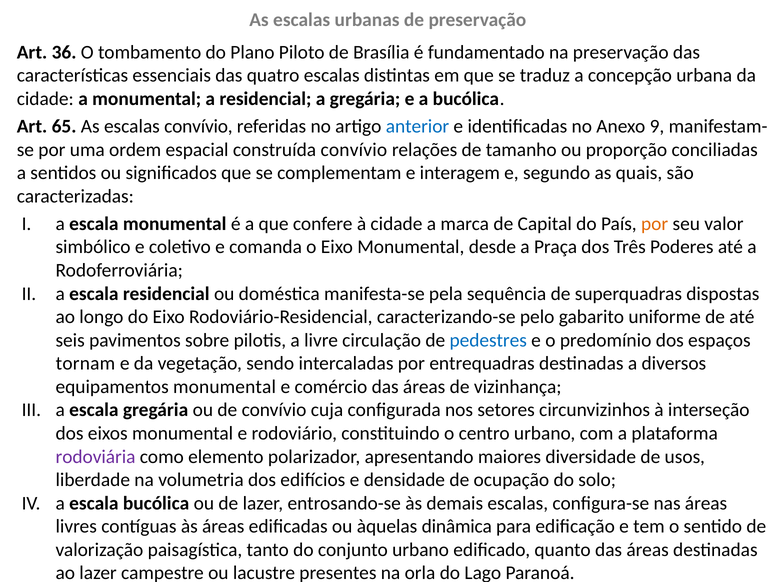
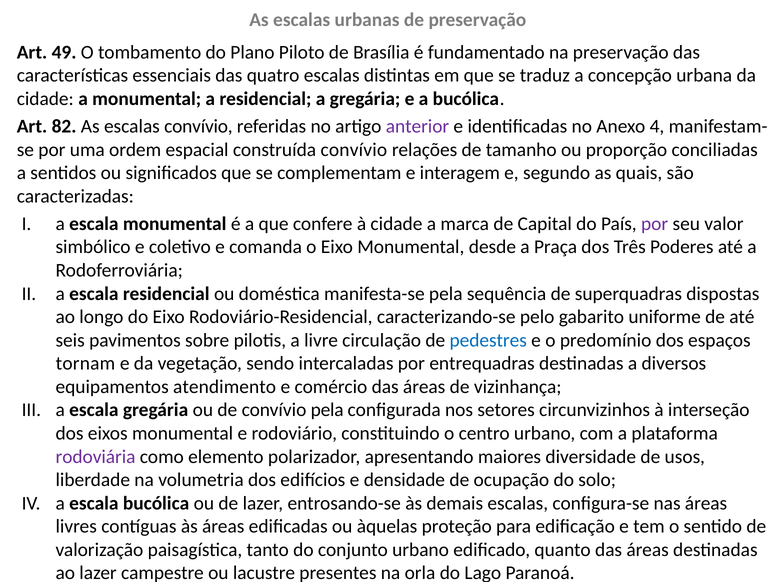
36: 36 -> 49
65: 65 -> 82
anterior colour: blue -> purple
9: 9 -> 4
por at (655, 224) colour: orange -> purple
equipamentos monumental: monumental -> atendimento
convívio cuja: cuja -> pela
dinâmica: dinâmica -> proteção
